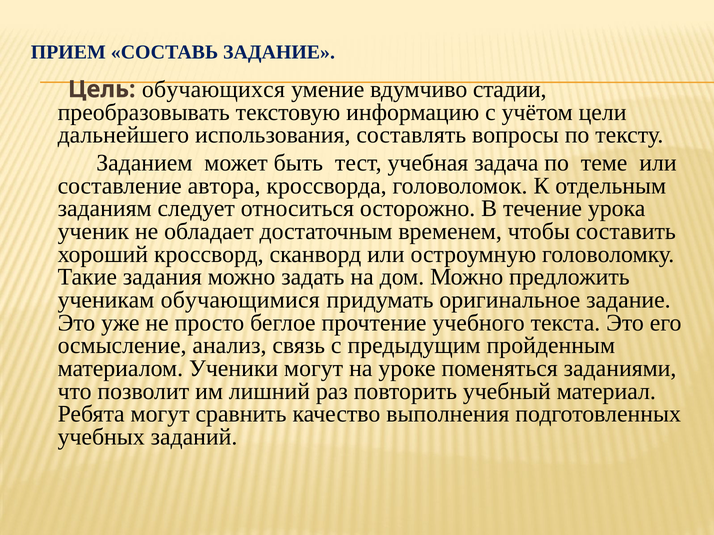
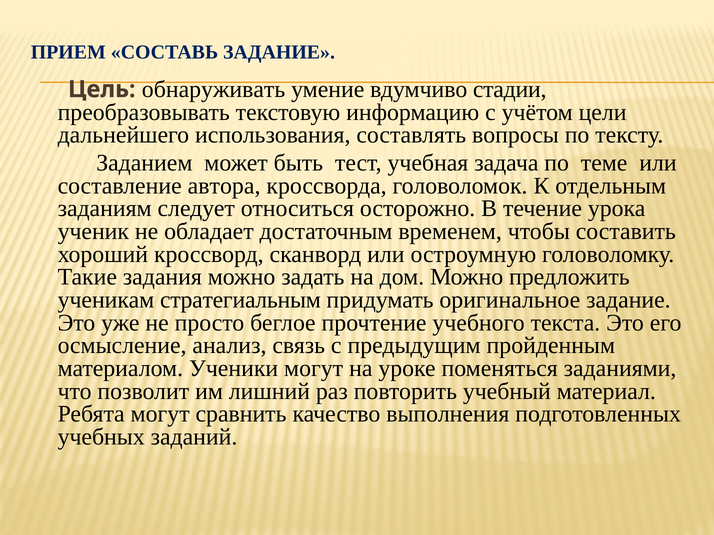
обучающихся: обучающихся -> обнаруживать
обучающимися: обучающимися -> стратегиальным
